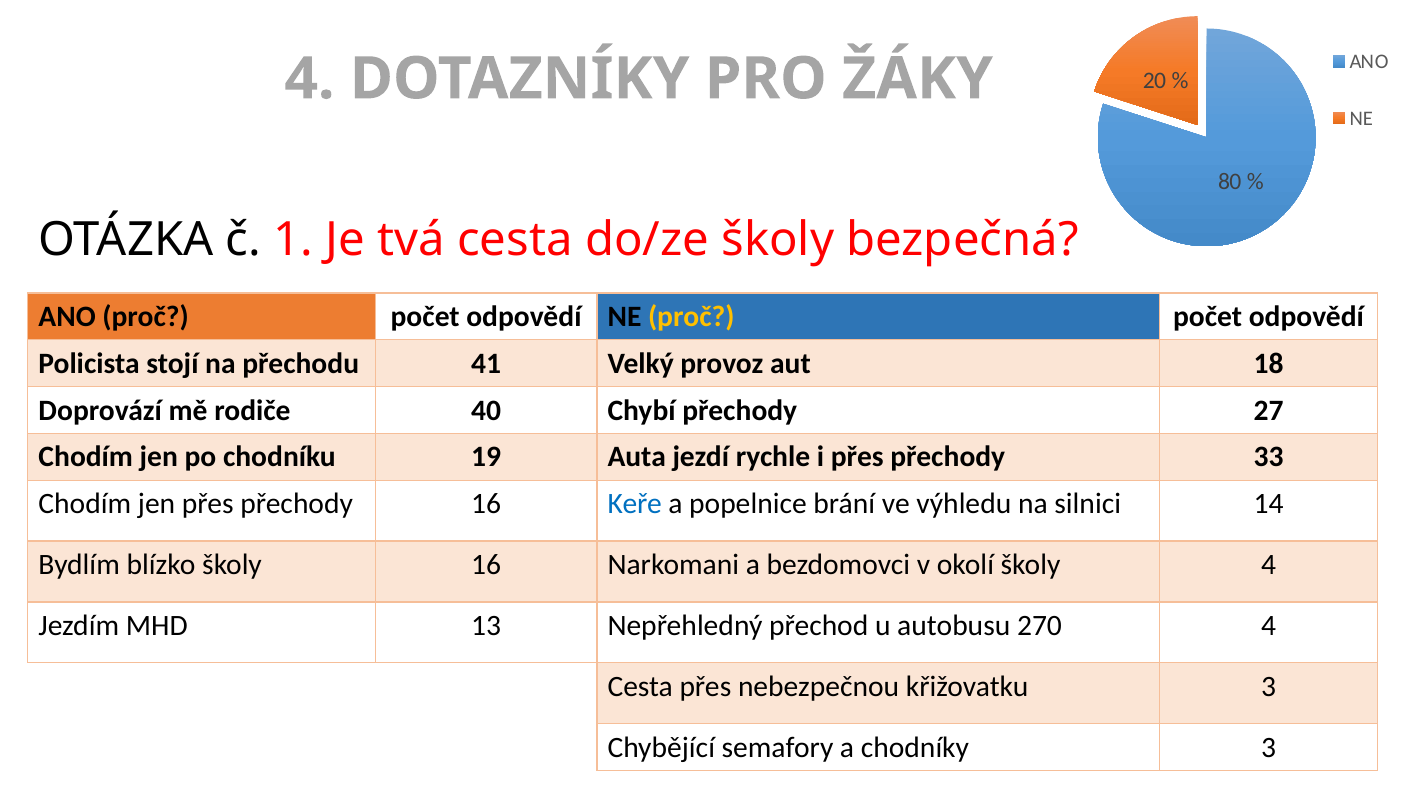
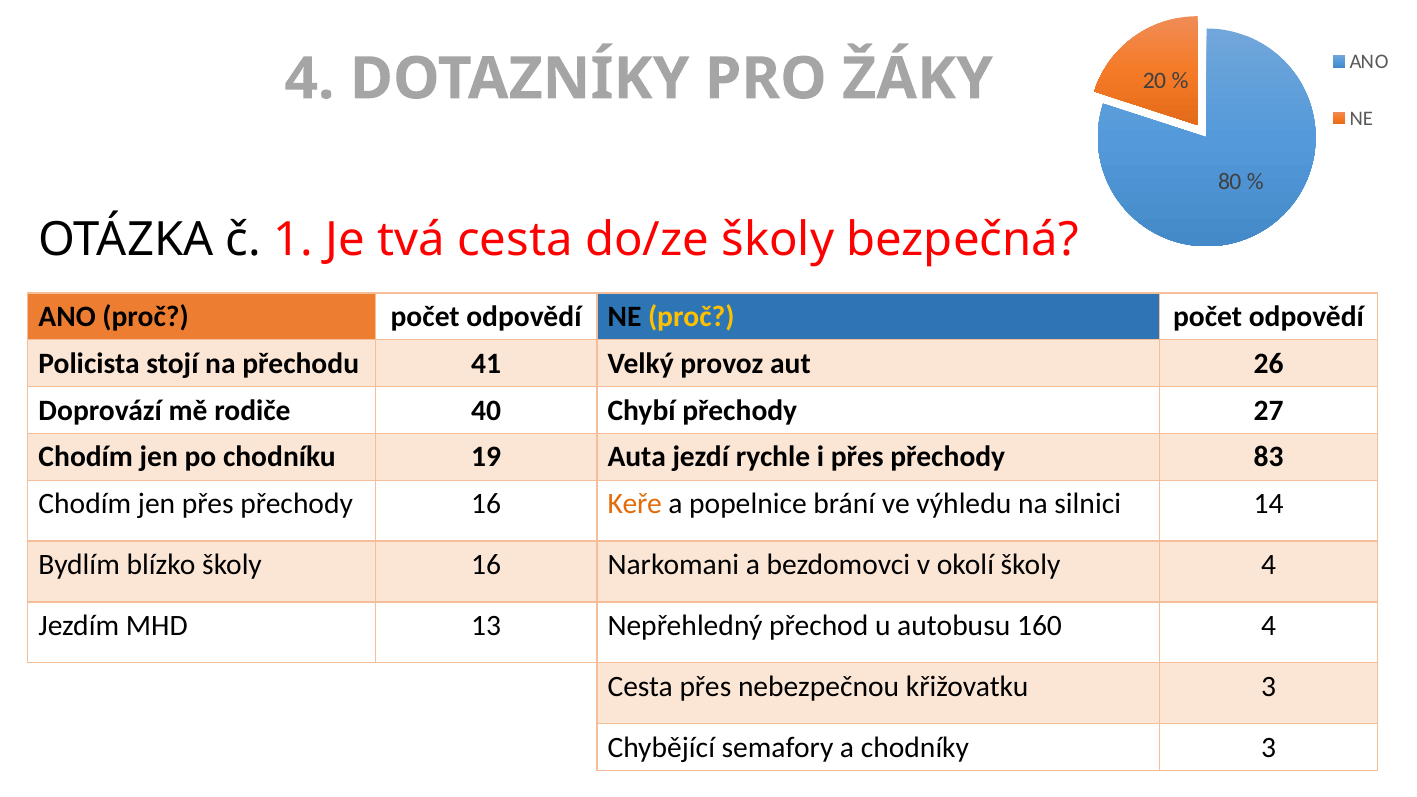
18: 18 -> 26
33: 33 -> 83
Keře colour: blue -> orange
270: 270 -> 160
